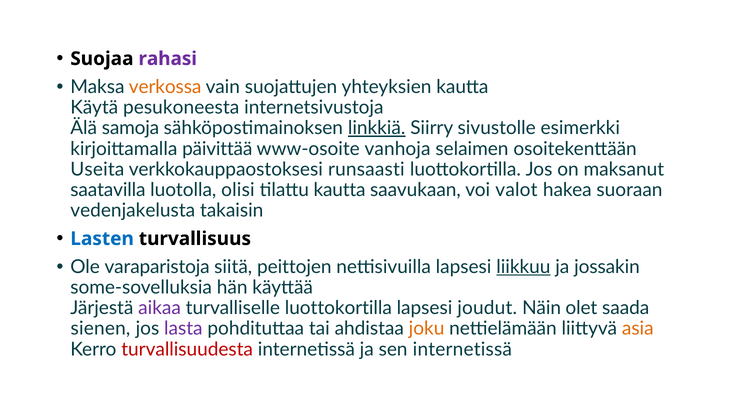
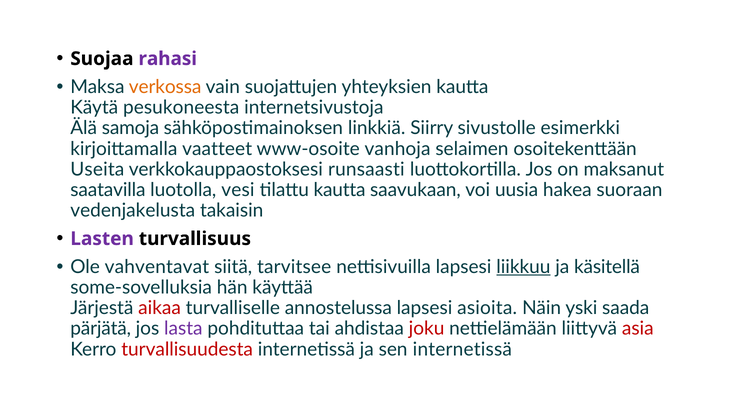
linkkiä underline: present -> none
päivittää: päivittää -> vaatteet
olisi: olisi -> vesi
valot: valot -> uusia
Lasten colour: blue -> purple
varaparistoja: varaparistoja -> vahventavat
peittojen: peittojen -> tarvitsee
jossakin: jossakin -> käsitellä
aikaa colour: purple -> red
turvalliselle luottokortilla: luottokortilla -> annostelussa
joudut: joudut -> asioita
olet: olet -> yski
sienen: sienen -> pärjätä
joku colour: orange -> red
asia colour: orange -> red
